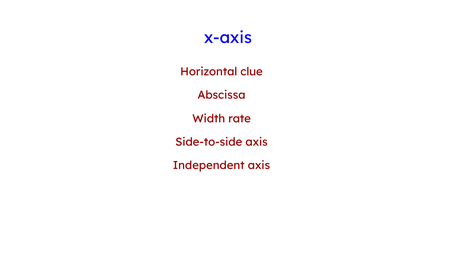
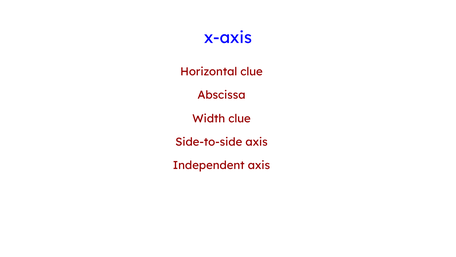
Width rate: rate -> clue
